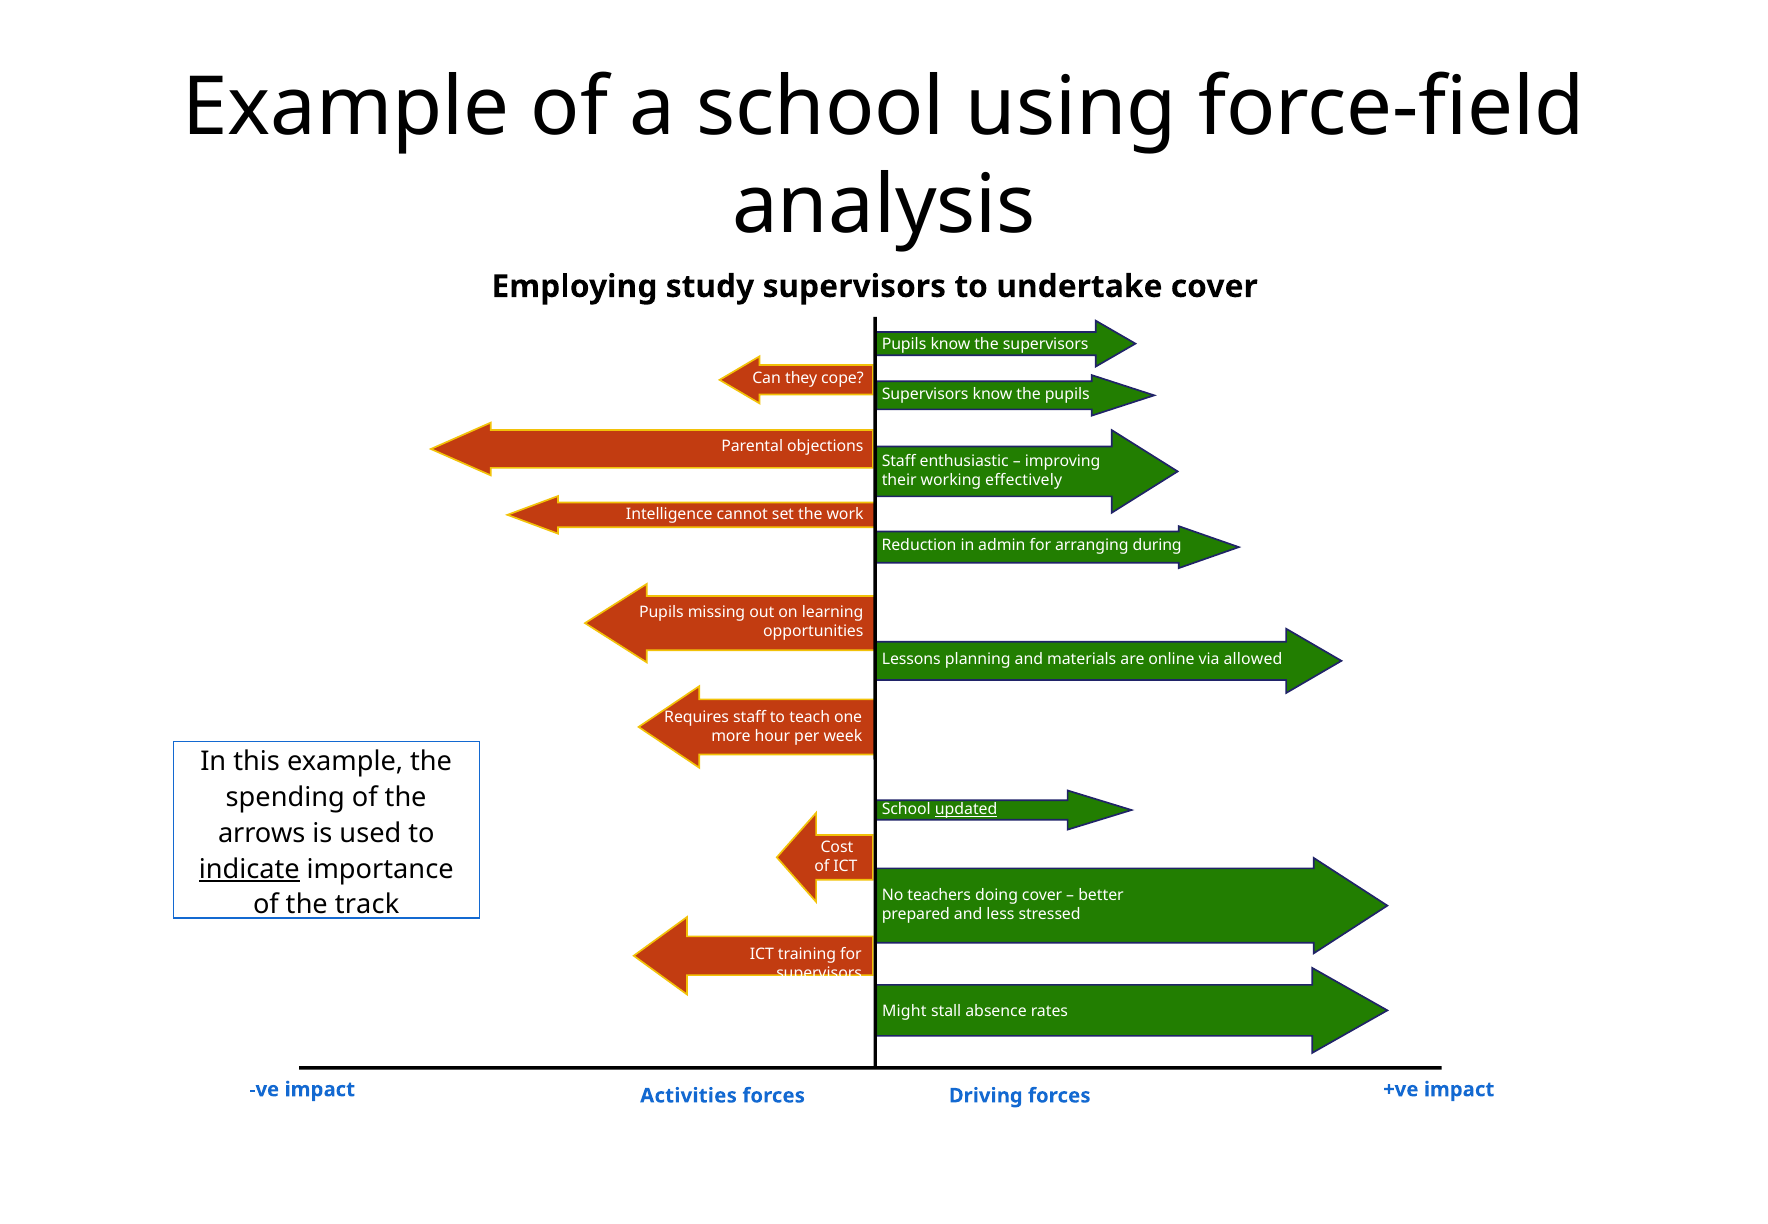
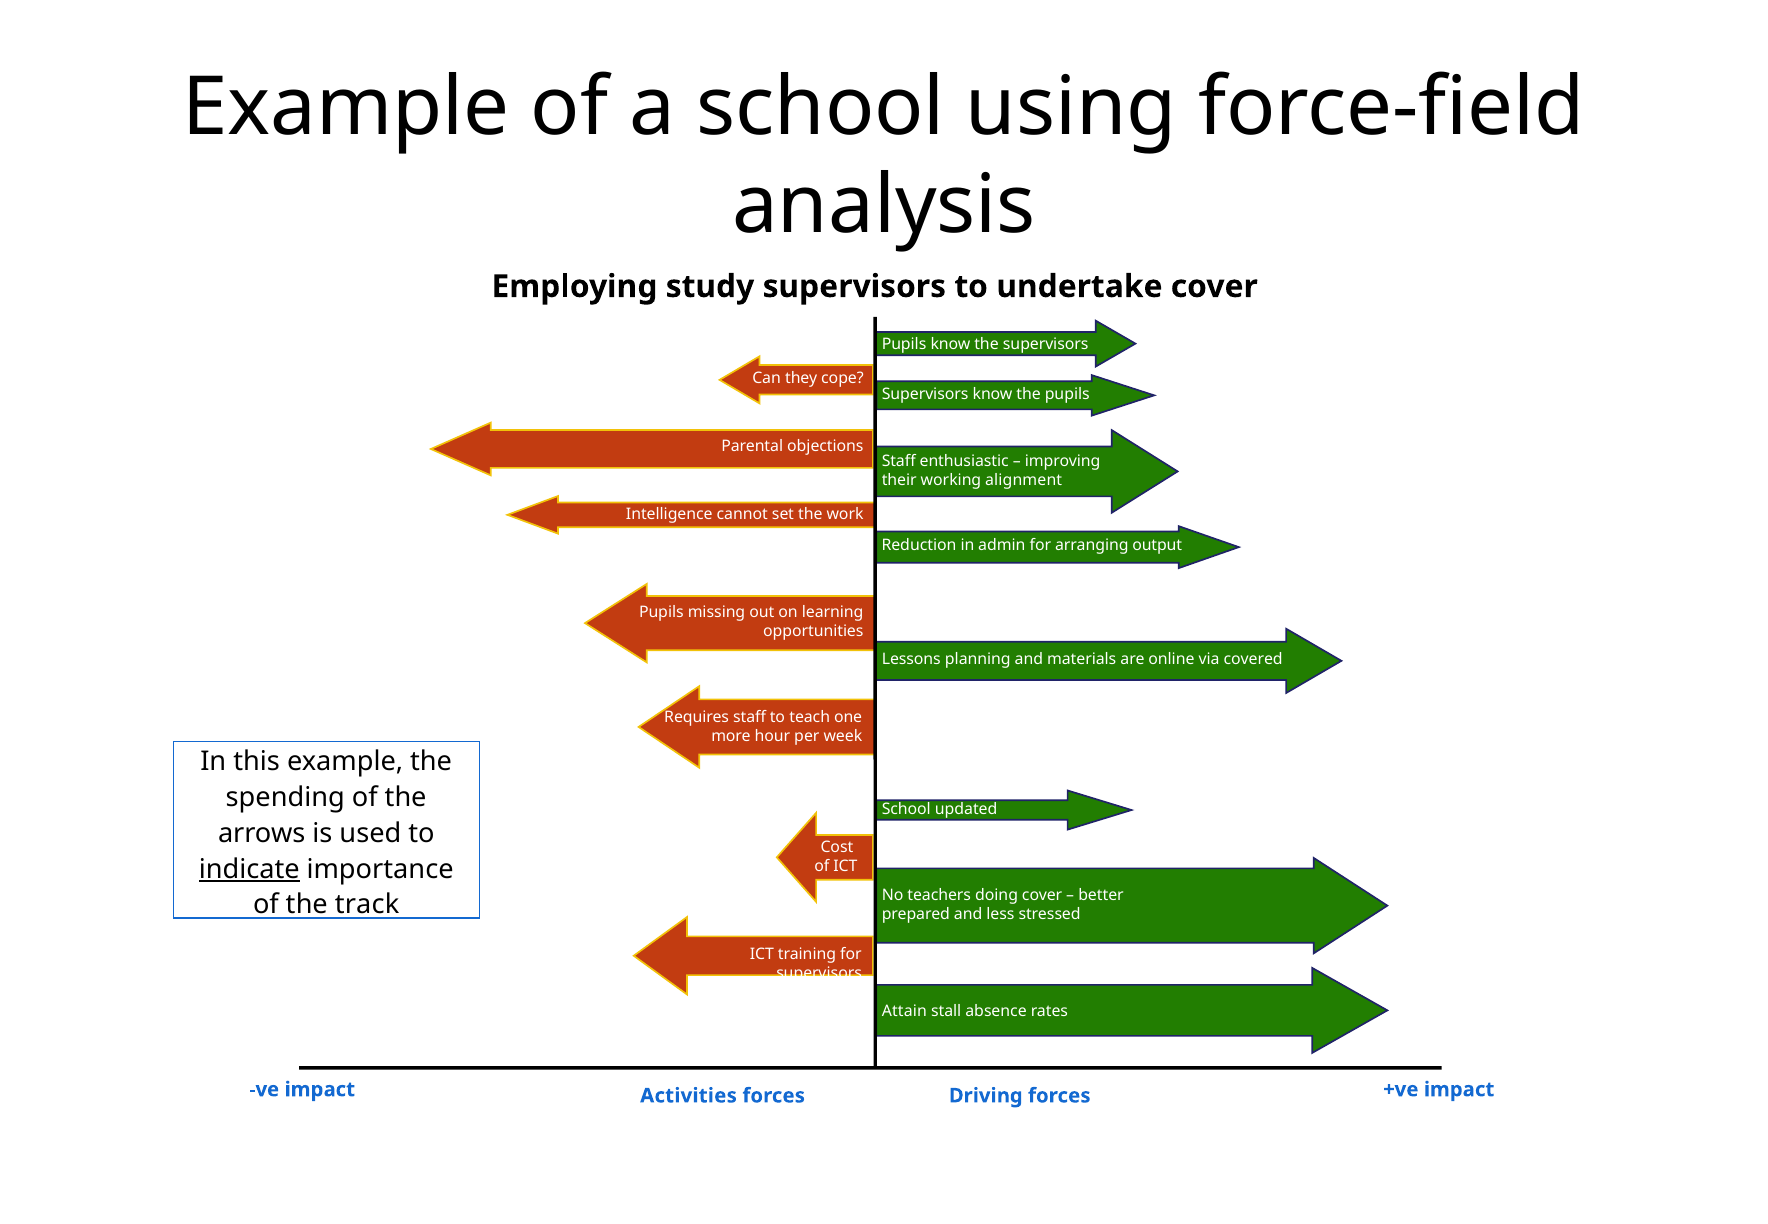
effectively: effectively -> alignment
during: during -> output
allowed: allowed -> covered
updated underline: present -> none
Might: Might -> Attain
